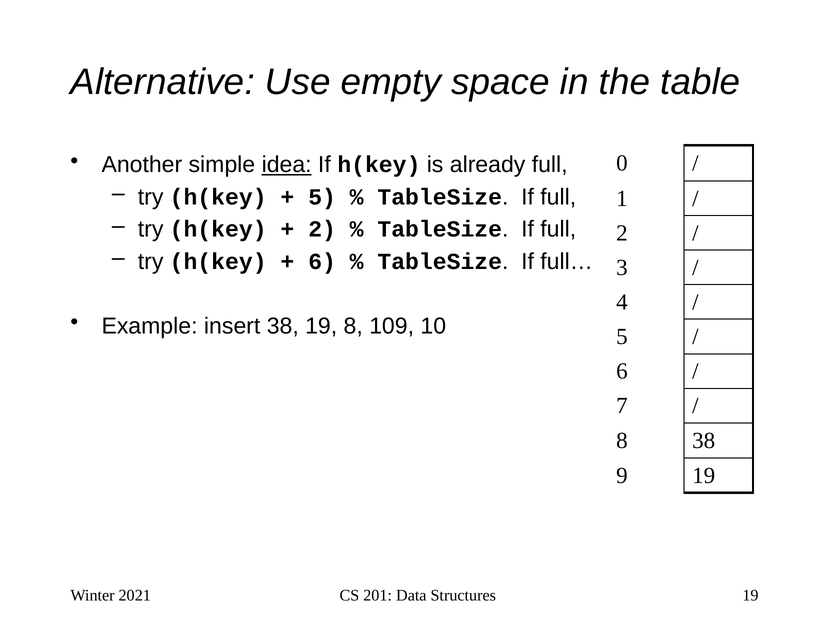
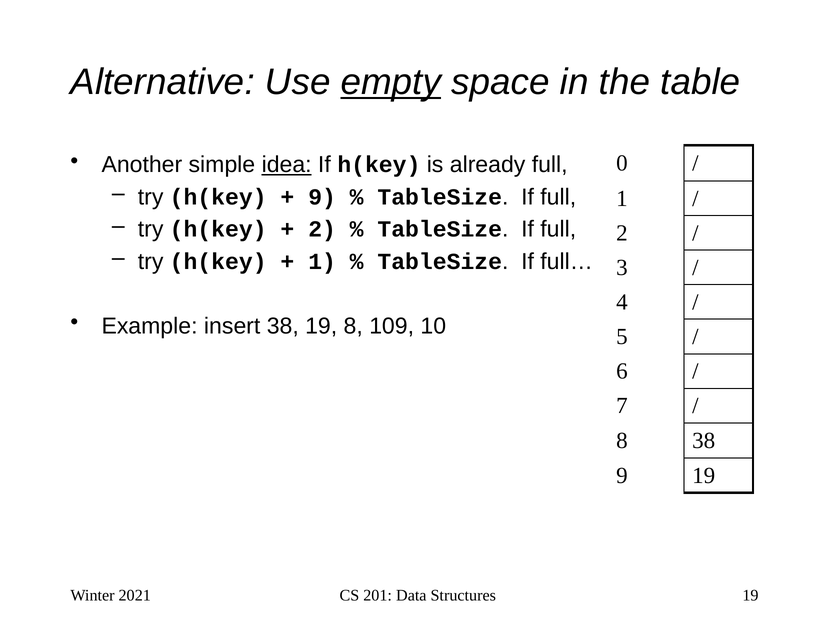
empty underline: none -> present
5 at (322, 197): 5 -> 9
6 at (322, 261): 6 -> 1
